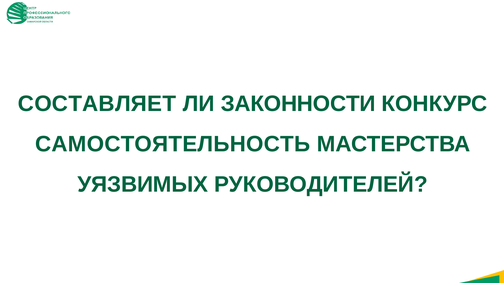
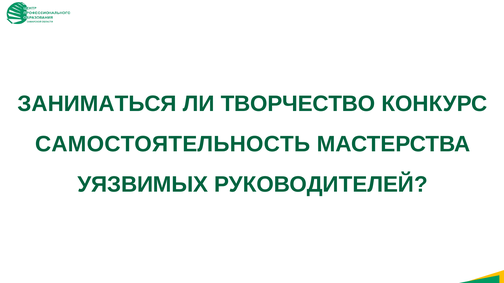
СОСТАВЛЯЕТ: СОСТАВЛЯЕТ -> ЗАНИМАТЬСЯ
ЗАКОННОСТИ: ЗАКОННОСТИ -> ТВОРЧЕСТВО
